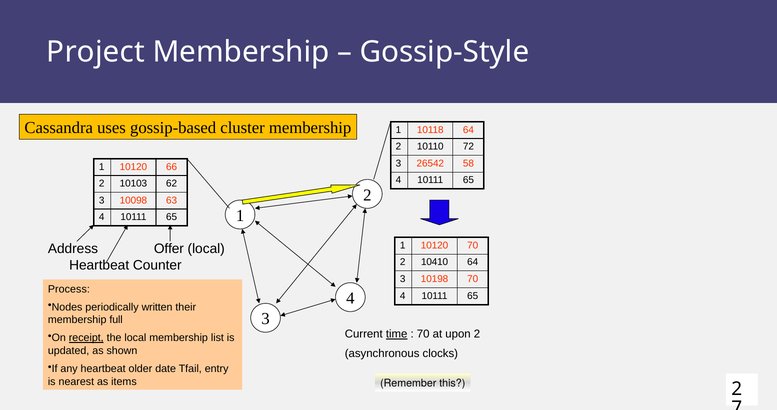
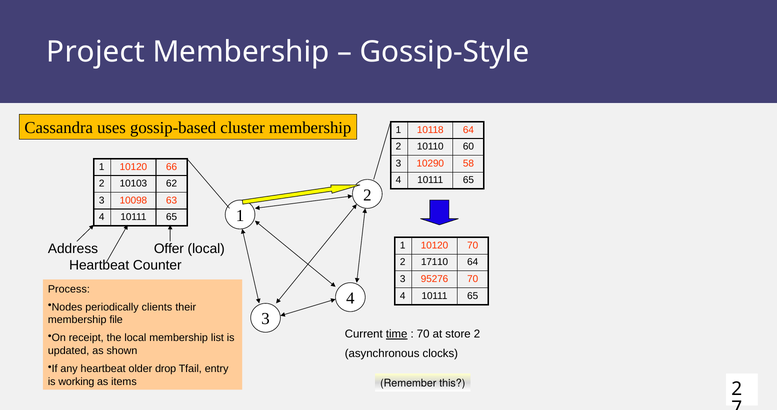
72: 72 -> 60
26542: 26542 -> 10290
10410: 10410 -> 17110
10198: 10198 -> 95276
written: written -> clients
full: full -> file
upon: upon -> store
receipt underline: present -> none
date: date -> drop
nearest: nearest -> working
